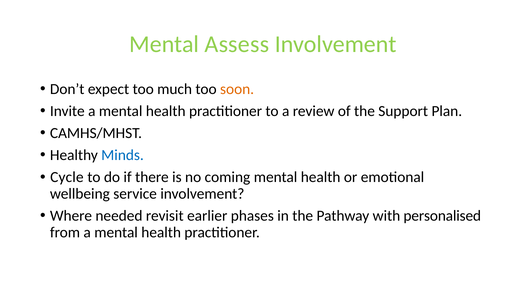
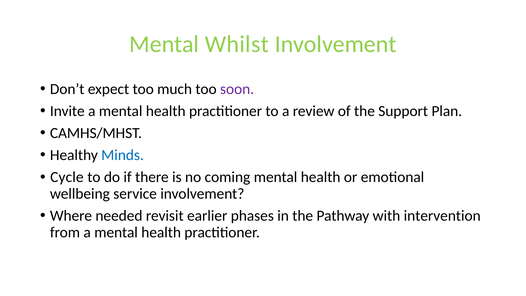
Assess: Assess -> Whilst
soon colour: orange -> purple
personalised: personalised -> intervention
